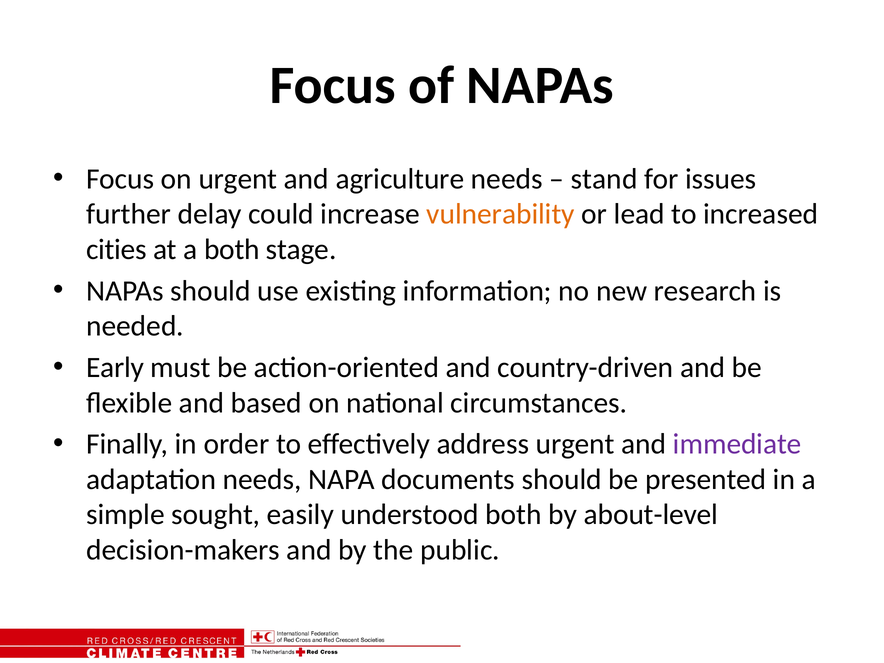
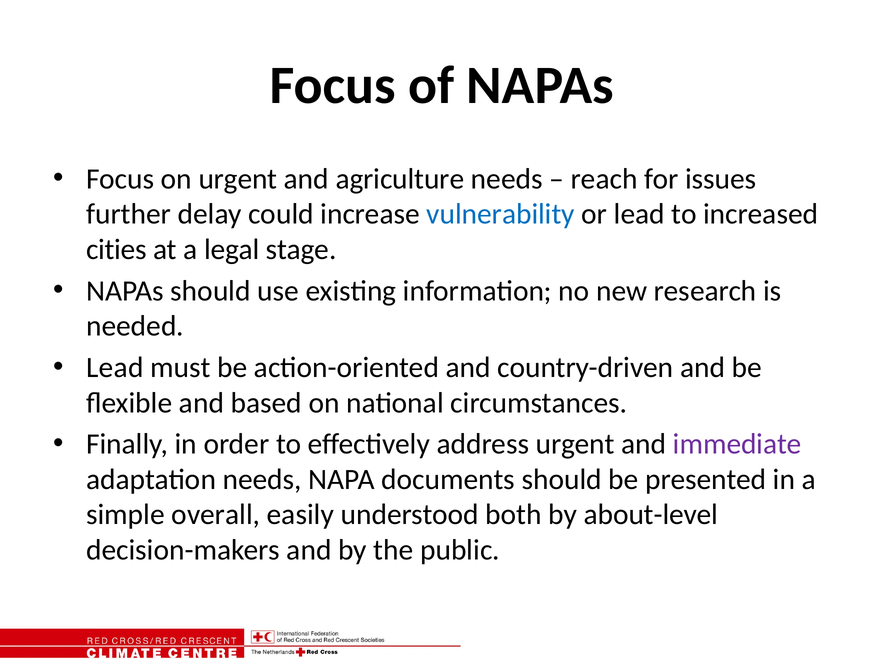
stand: stand -> reach
vulnerability colour: orange -> blue
a both: both -> legal
Early at (115, 367): Early -> Lead
sought: sought -> overall
